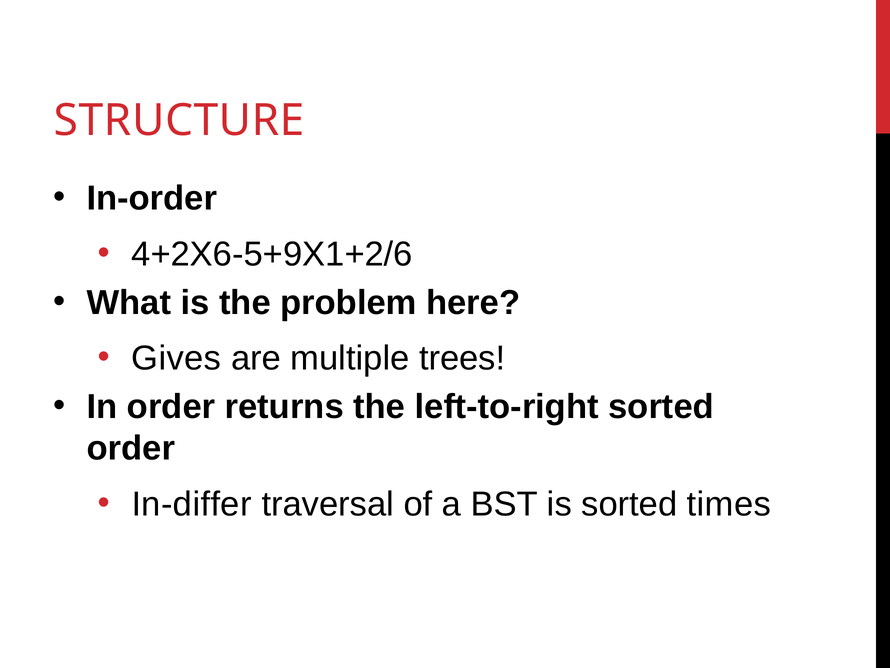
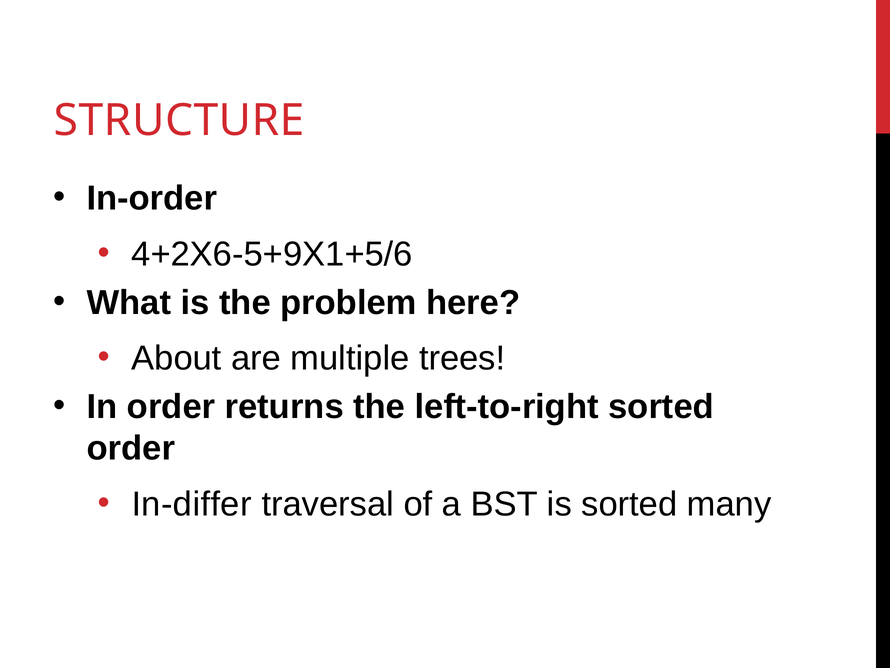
4+2X6-5+9X1+2/6: 4+2X6-5+9X1+2/6 -> 4+2X6-5+9X1+5/6
Gives: Gives -> About
times: times -> many
